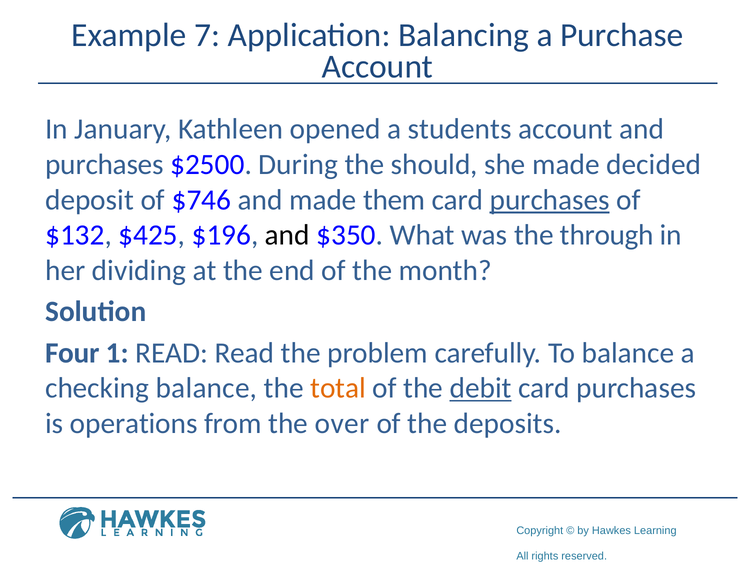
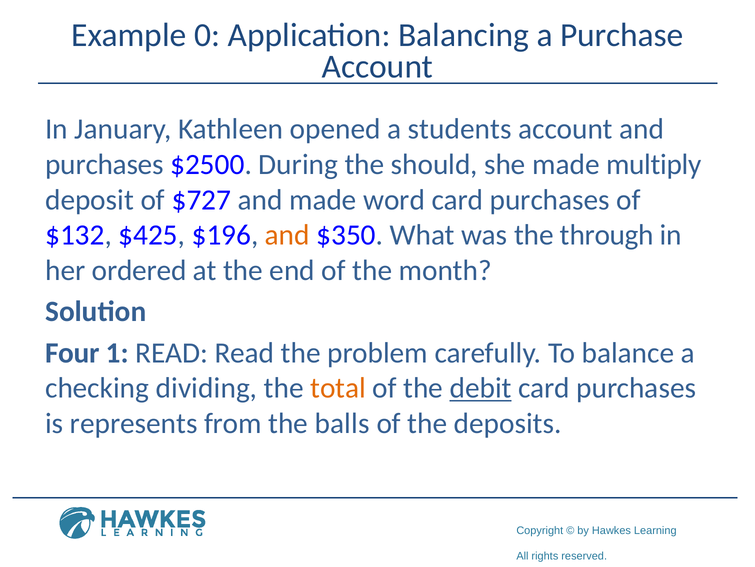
7: 7 -> 0
decided: decided -> multiply
$746: $746 -> $727
them: them -> word
purchases at (550, 200) underline: present -> none
and at (287, 235) colour: black -> orange
dividing: dividing -> ordered
checking balance: balance -> dividing
operations: operations -> represents
over: over -> balls
